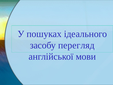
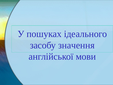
перегляд: перегляд -> значення
